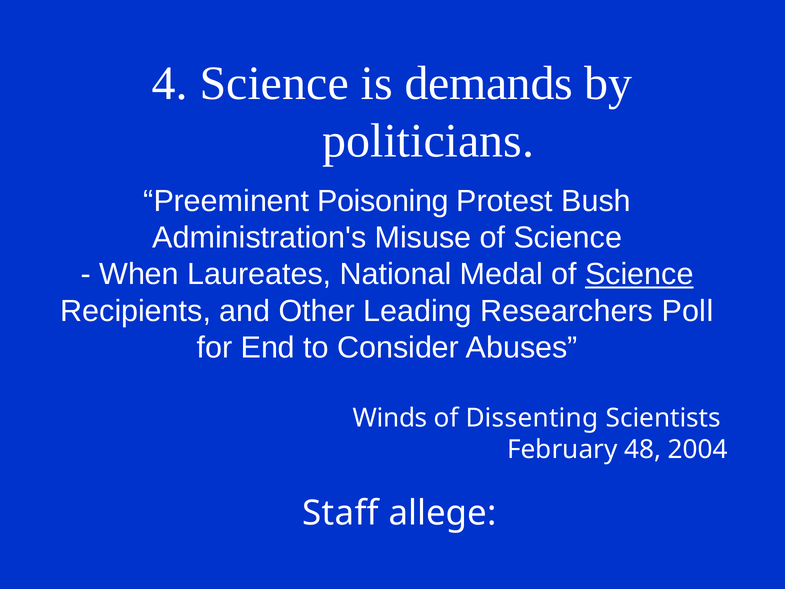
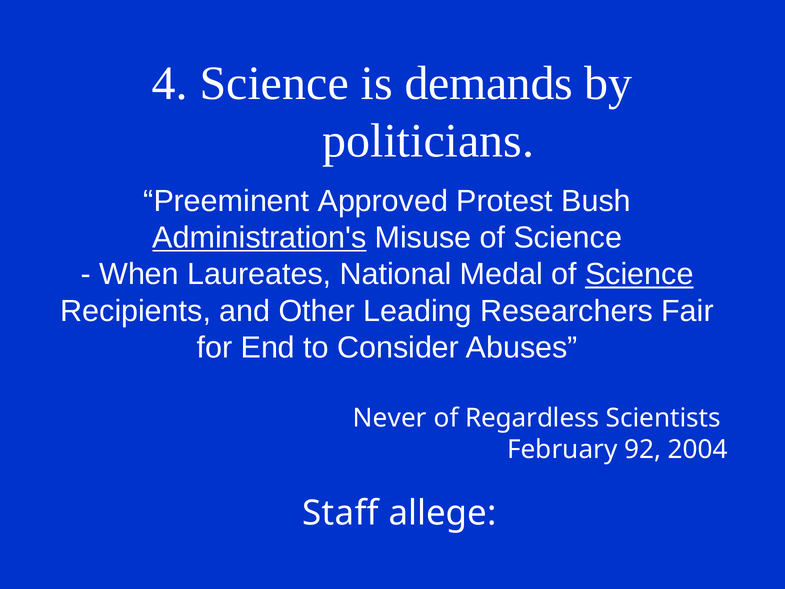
Poisoning: Poisoning -> Approved
Administration's underline: none -> present
Poll: Poll -> Fair
Winds: Winds -> Never
Dissenting: Dissenting -> Regardless
48: 48 -> 92
